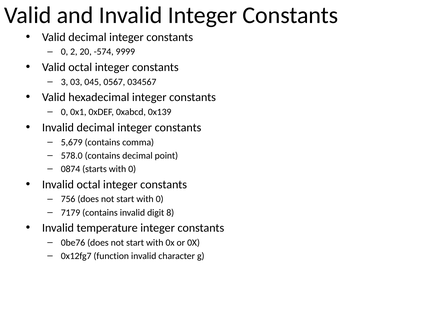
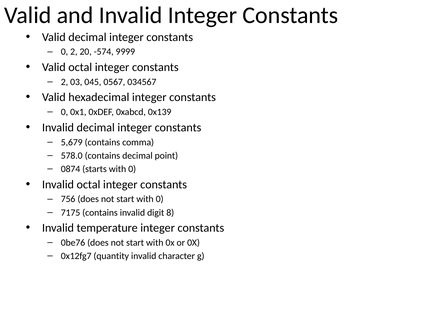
3 at (64, 82): 3 -> 2
7179: 7179 -> 7175
function: function -> quantity
